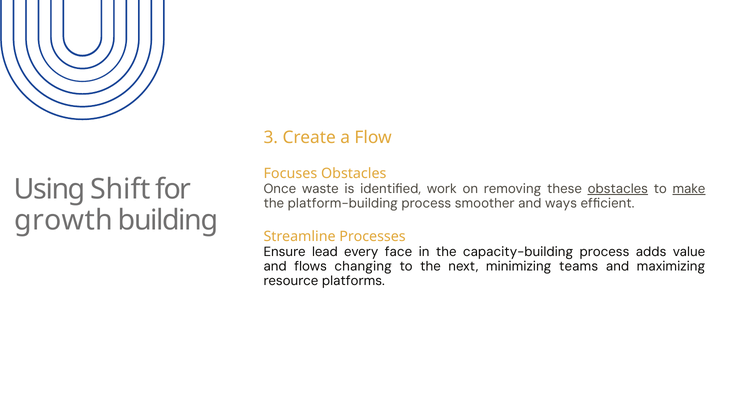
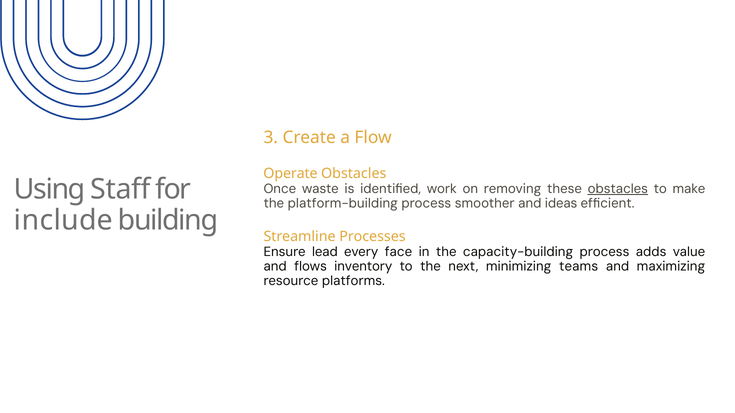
Focuses: Focuses -> Operate
Shift: Shift -> Staff
make underline: present -> none
ways: ways -> ideas
growth: growth -> include
changing: changing -> inventory
